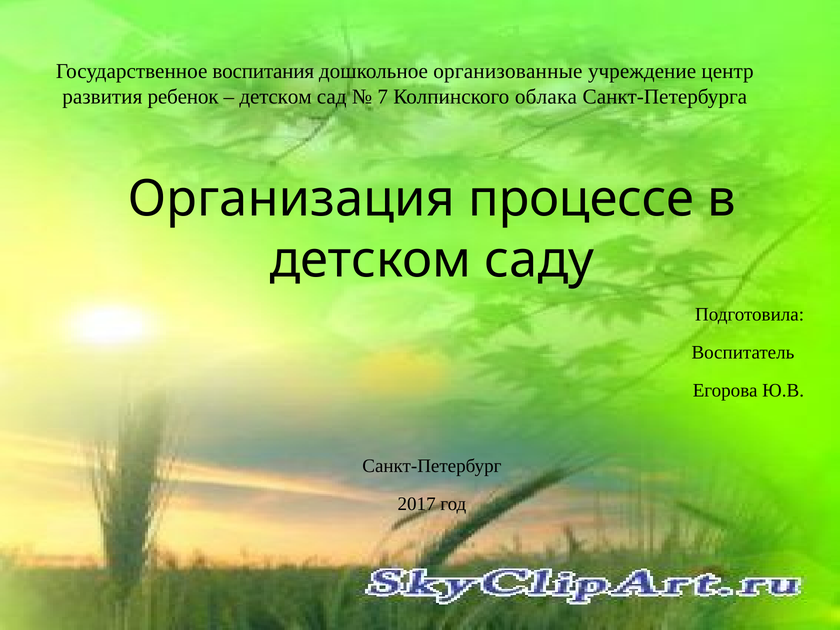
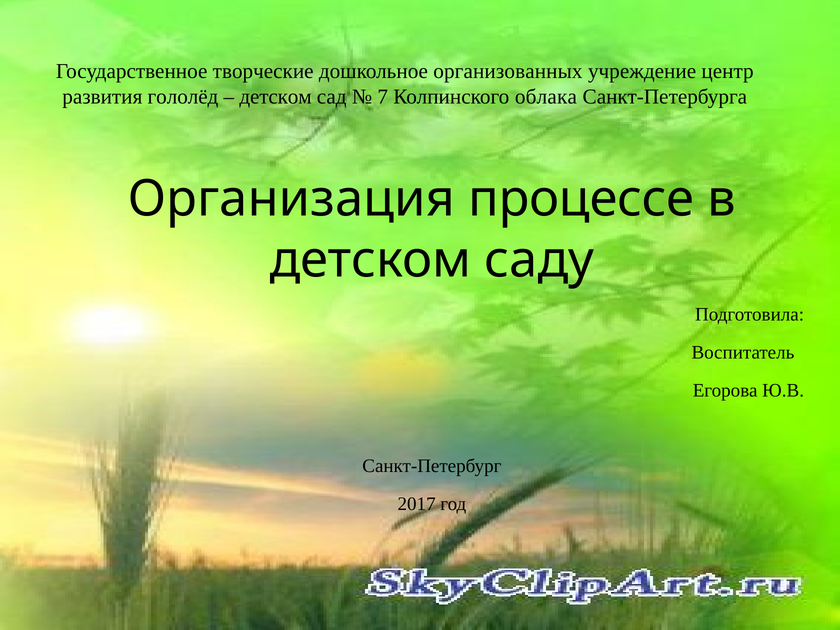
воспитания: воспитания -> творческие
организованные: организованные -> организованных
ребенок: ребенок -> гололёд
